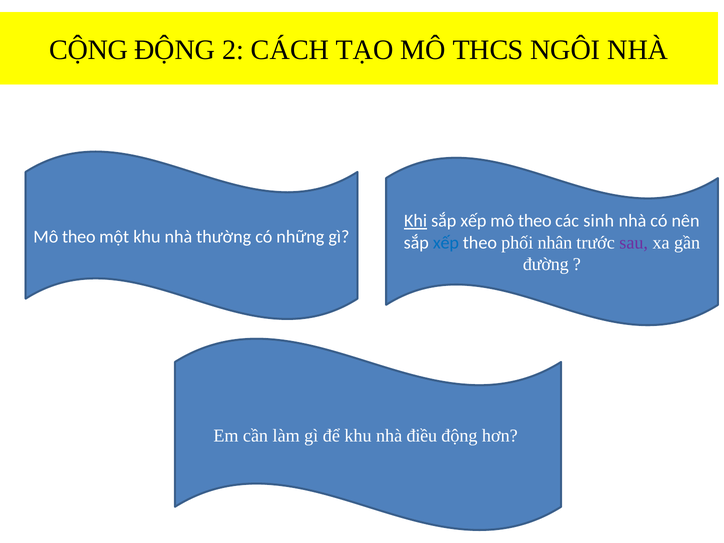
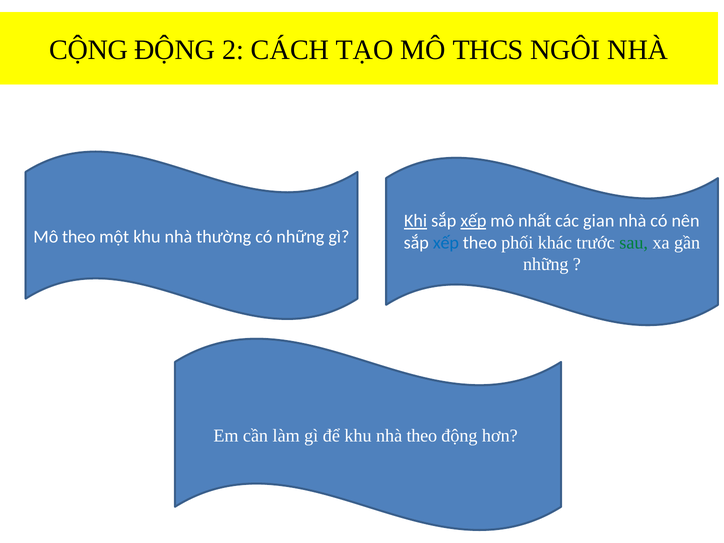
xếp at (473, 221) underline: none -> present
theo at (535, 221): theo -> nhất
sinh: sinh -> gian
nhân: nhân -> khác
sau colour: purple -> green
đường at (546, 264): đường -> những
nhà điều: điều -> theo
